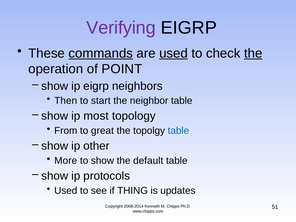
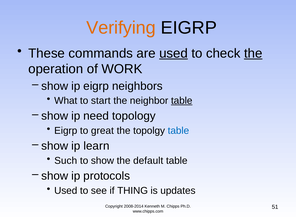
Verifying colour: purple -> orange
commands underline: present -> none
POINT: POINT -> WORK
Then: Then -> What
table at (182, 101) underline: none -> present
most: most -> need
From at (66, 131): From -> Eigrp
other: other -> learn
More: More -> Such
